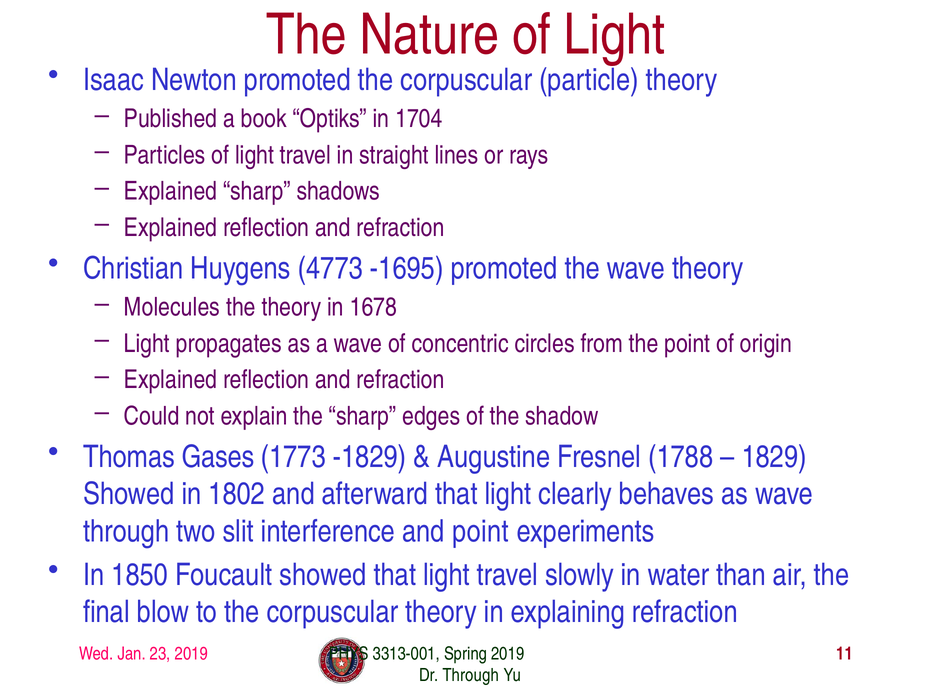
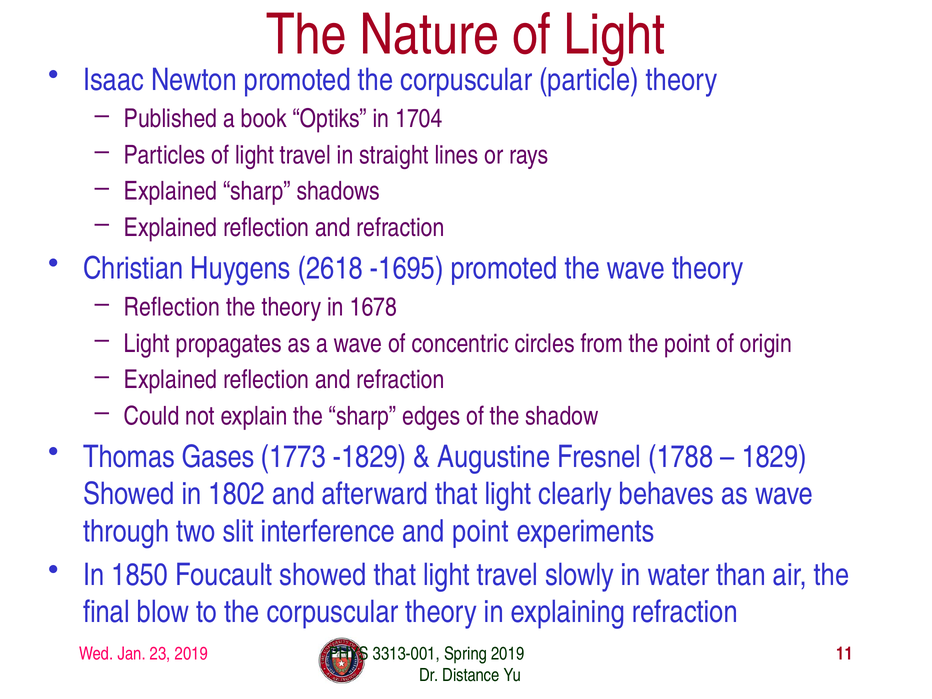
4773: 4773 -> 2618
Molecules at (172, 307): Molecules -> Reflection
Dr Through: Through -> Distance
